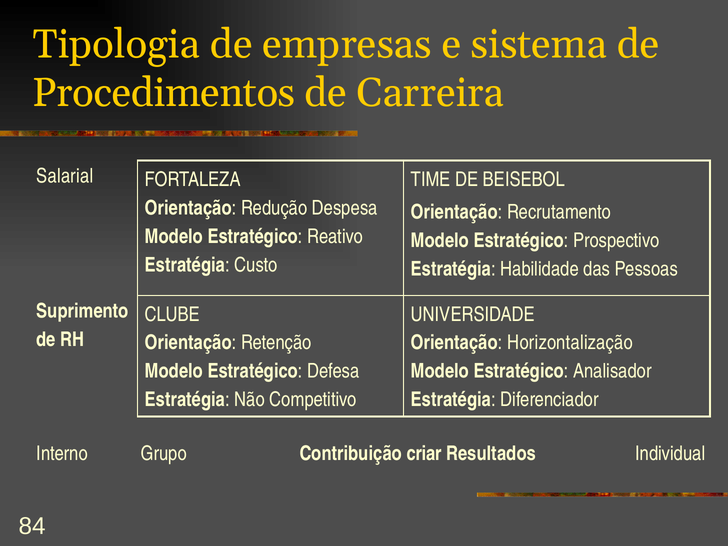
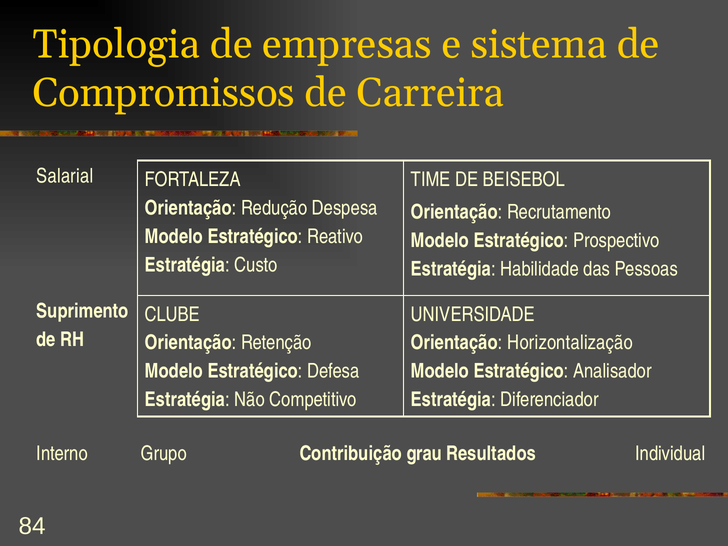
Procedimentos: Procedimentos -> Compromissos
criar: criar -> grau
